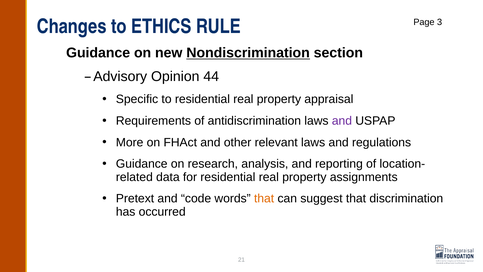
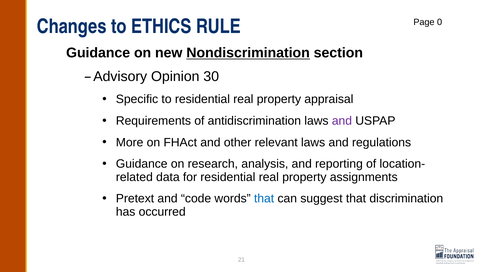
3: 3 -> 0
44: 44 -> 30
that at (264, 198) colour: orange -> blue
